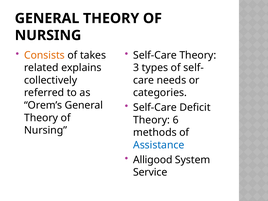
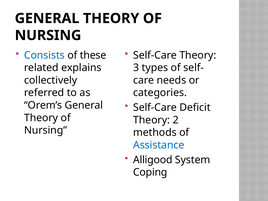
Consists colour: orange -> blue
takes: takes -> these
6: 6 -> 2
Service: Service -> Coping
